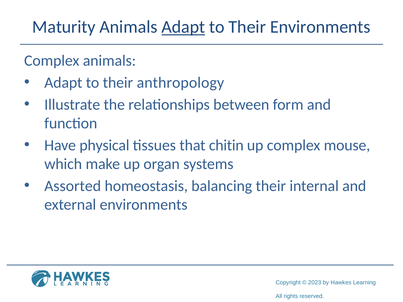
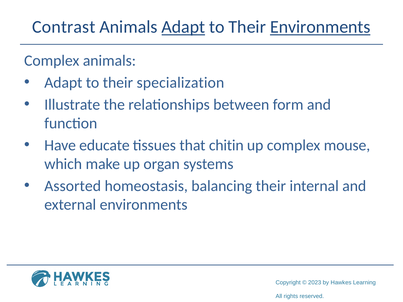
Maturity: Maturity -> Contrast
Environments at (320, 27) underline: none -> present
anthropology: anthropology -> specialization
physical: physical -> educate
